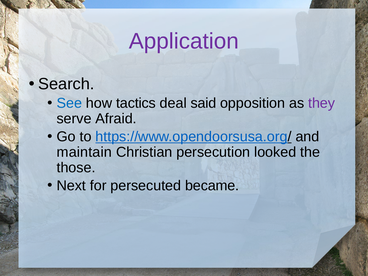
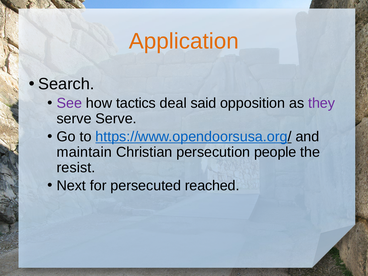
Application colour: purple -> orange
See colour: blue -> purple
serve Afraid: Afraid -> Serve
looked: looked -> people
those: those -> resist
became: became -> reached
